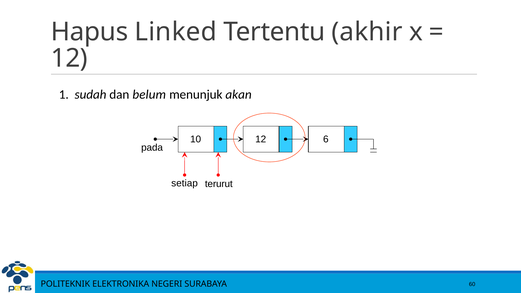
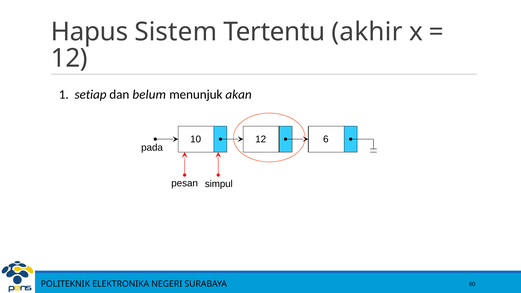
Linked: Linked -> Sistem
sudah: sudah -> setiap
setiap: setiap -> pesan
terurut: terurut -> simpul
